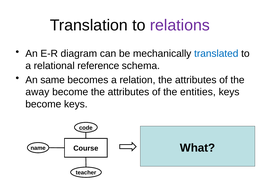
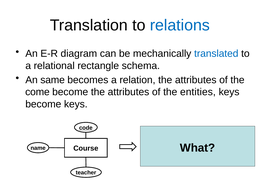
relations colour: purple -> blue
reference: reference -> rectangle
away: away -> come
